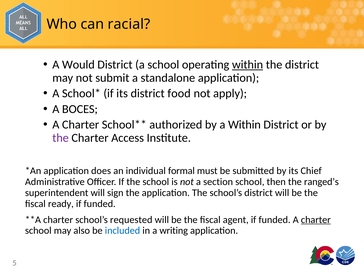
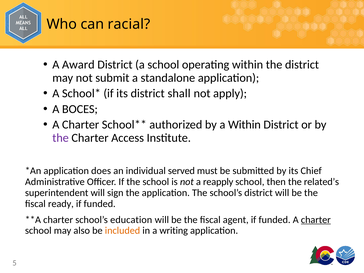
Would: Would -> Award
within at (248, 65) underline: present -> none
food: food -> shall
formal: formal -> served
section: section -> reapply
ranged’s: ranged’s -> related’s
requested: requested -> education
included colour: blue -> orange
